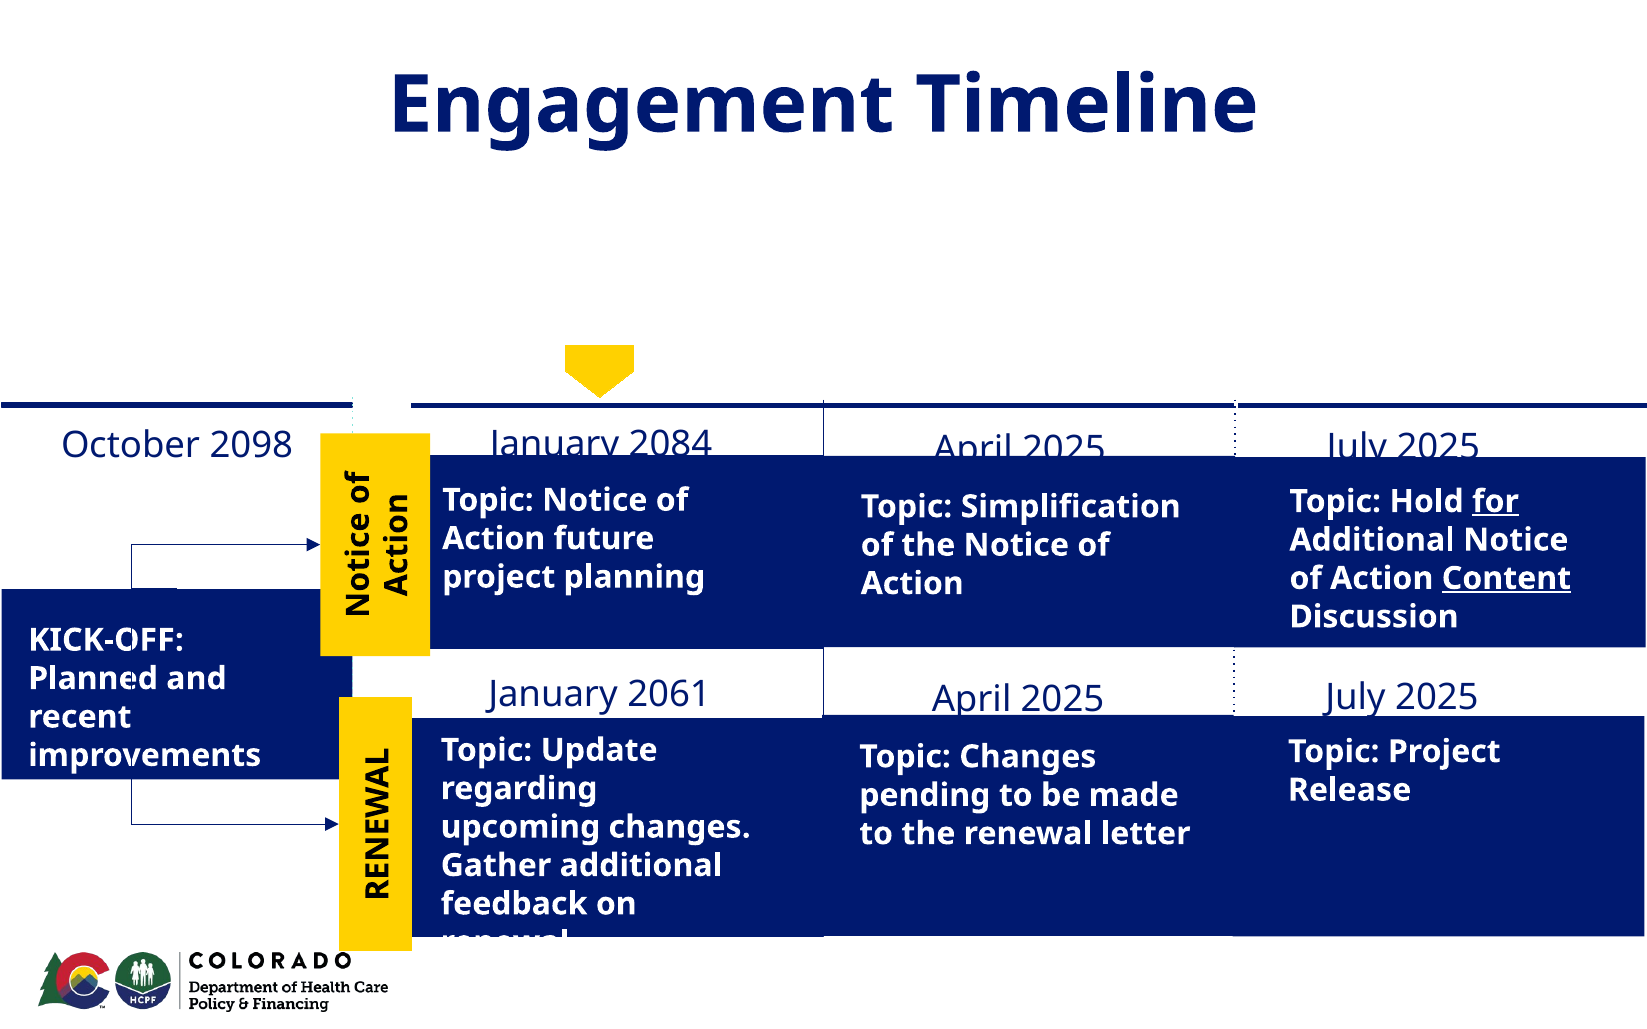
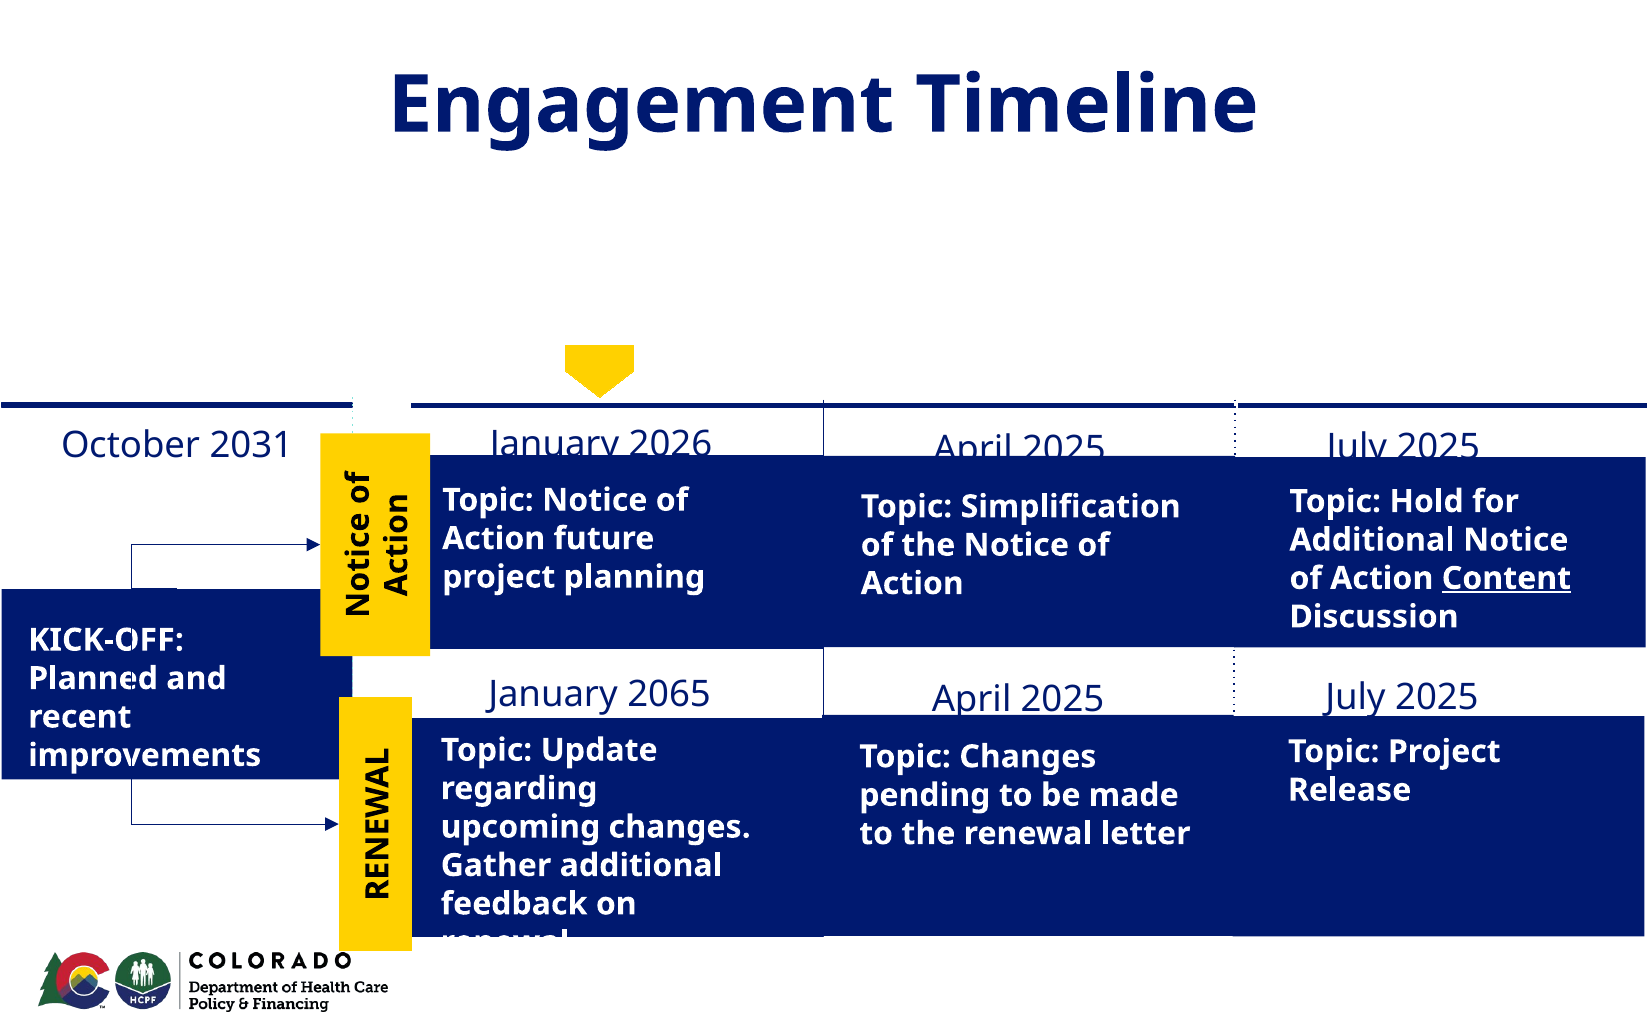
2084: 2084 -> 2026
2098: 2098 -> 2031
for underline: present -> none
2061: 2061 -> 2065
